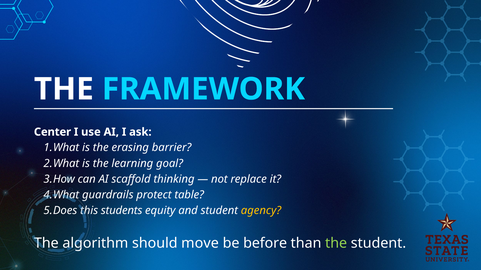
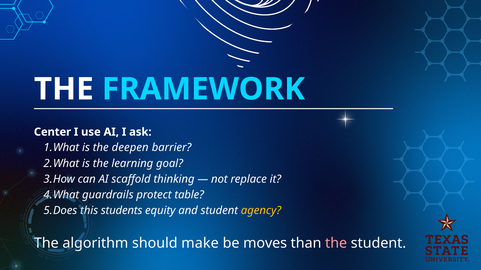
erasing: erasing -> deepen
move: move -> make
before: before -> moves
the at (336, 243) colour: light green -> pink
